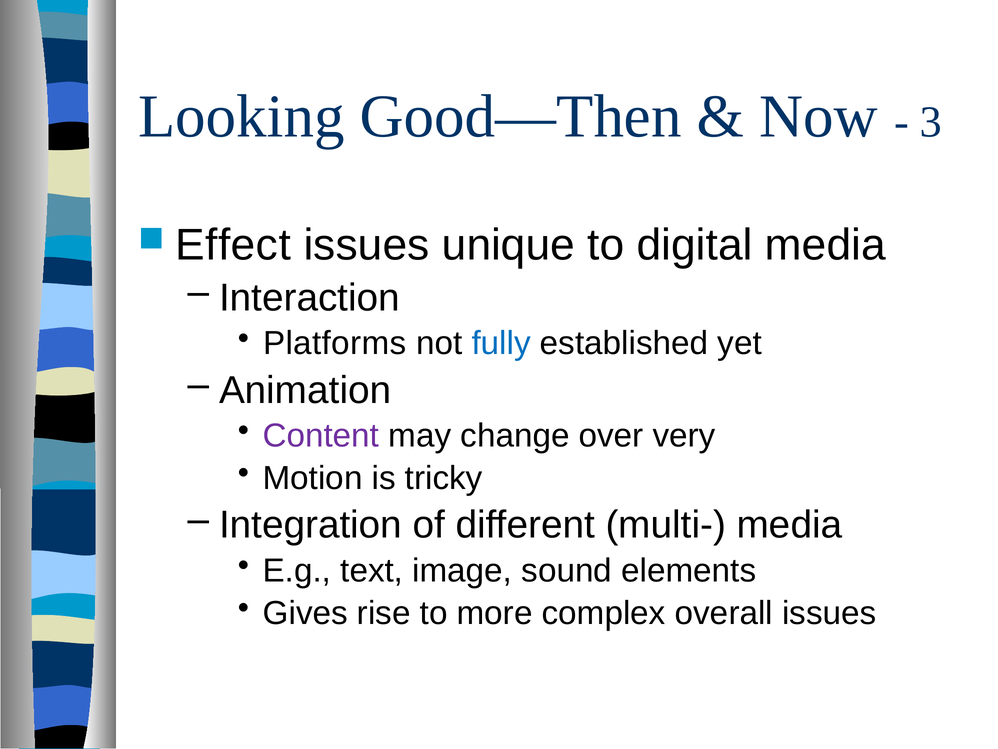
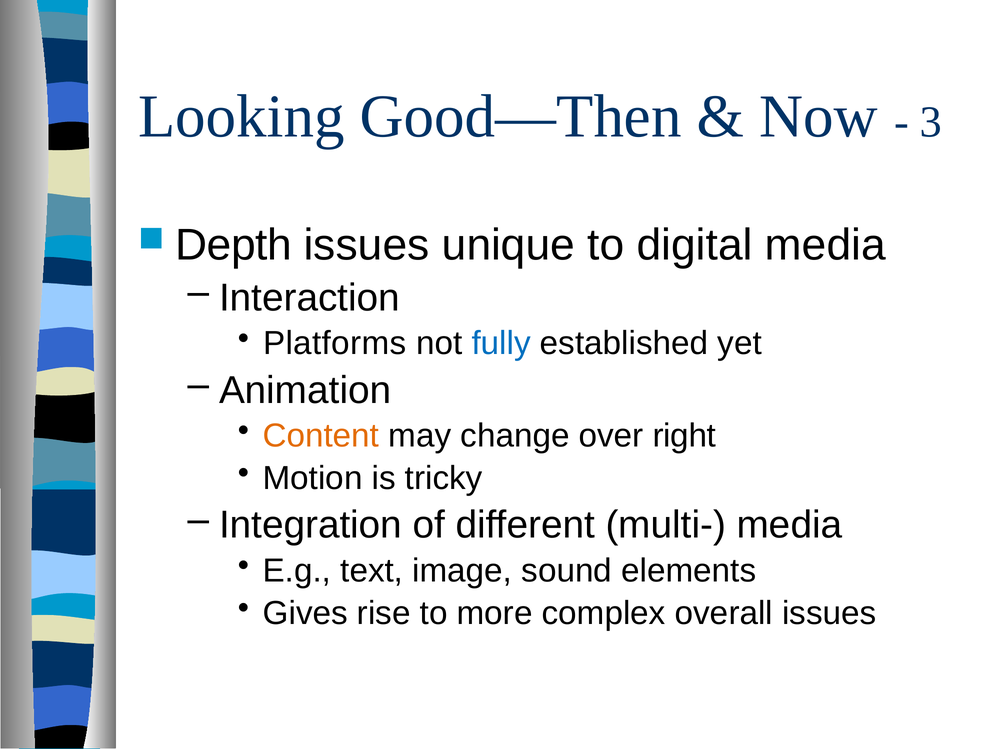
Effect: Effect -> Depth
Content colour: purple -> orange
very: very -> right
